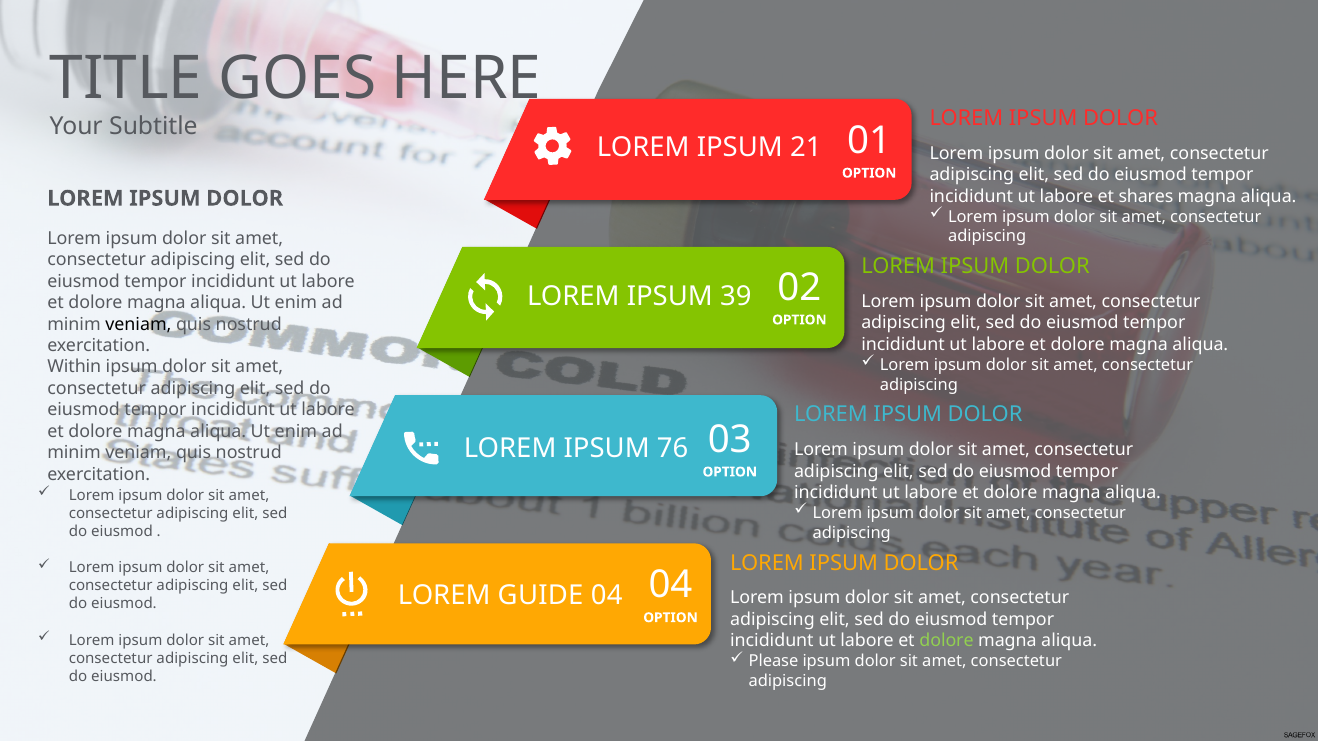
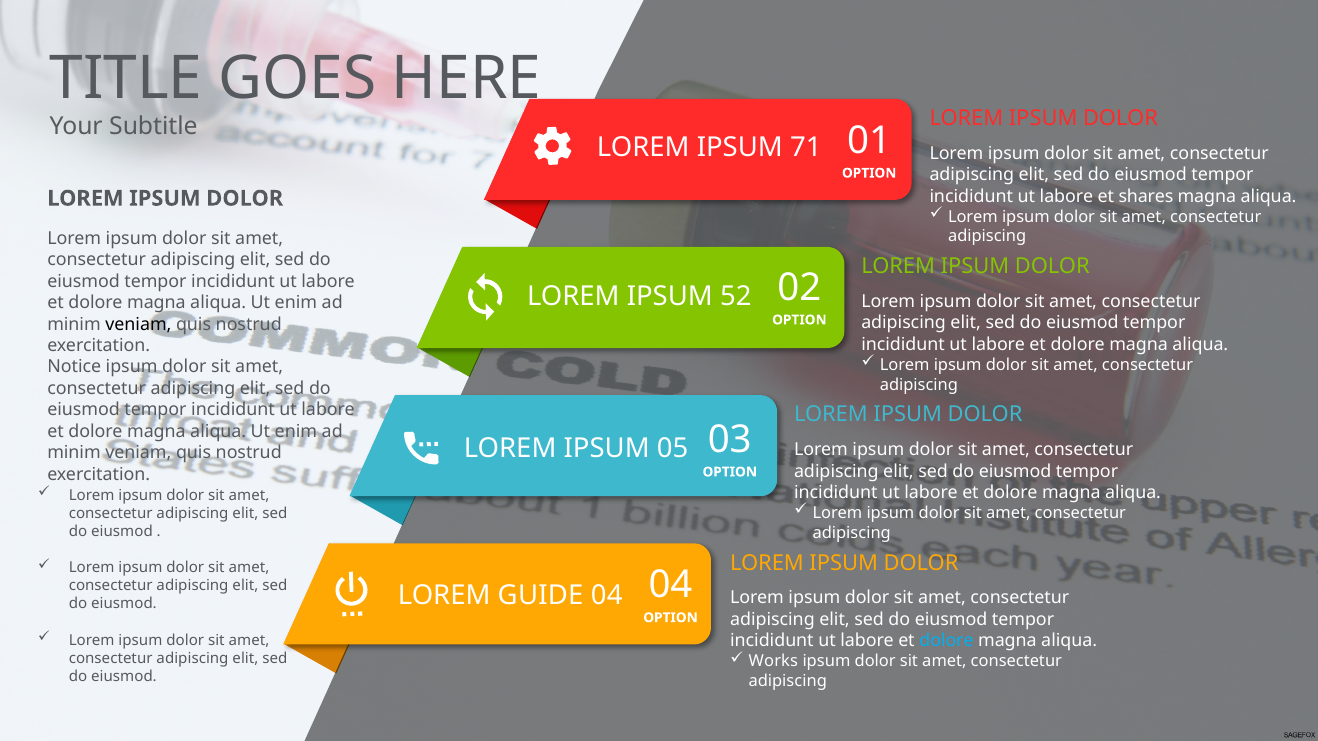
21: 21 -> 71
39: 39 -> 52
Within: Within -> Notice
76: 76 -> 05
dolore at (946, 641) colour: light green -> light blue
Please: Please -> Works
